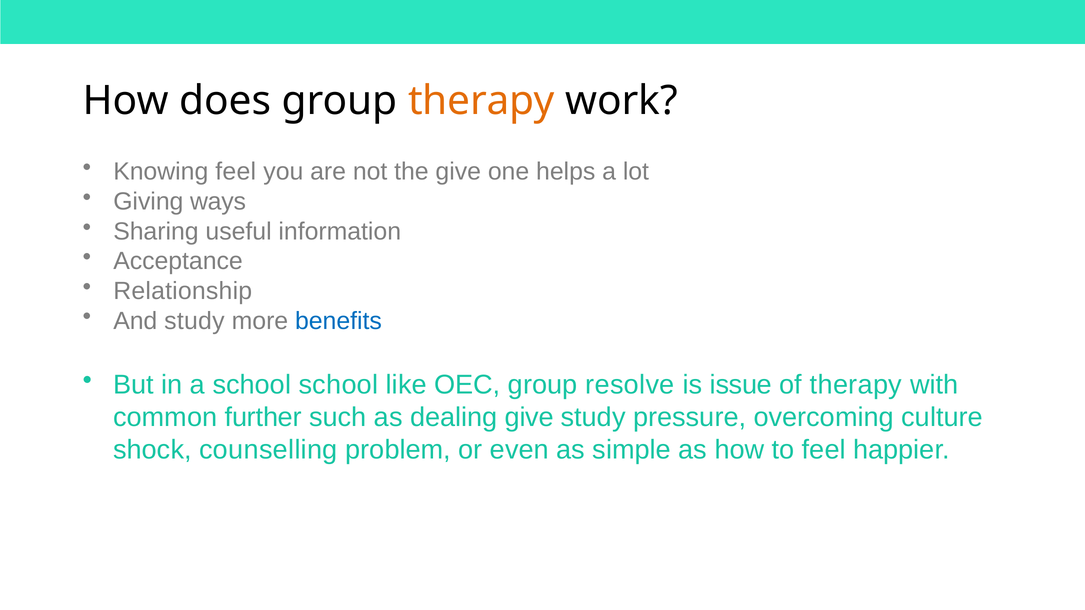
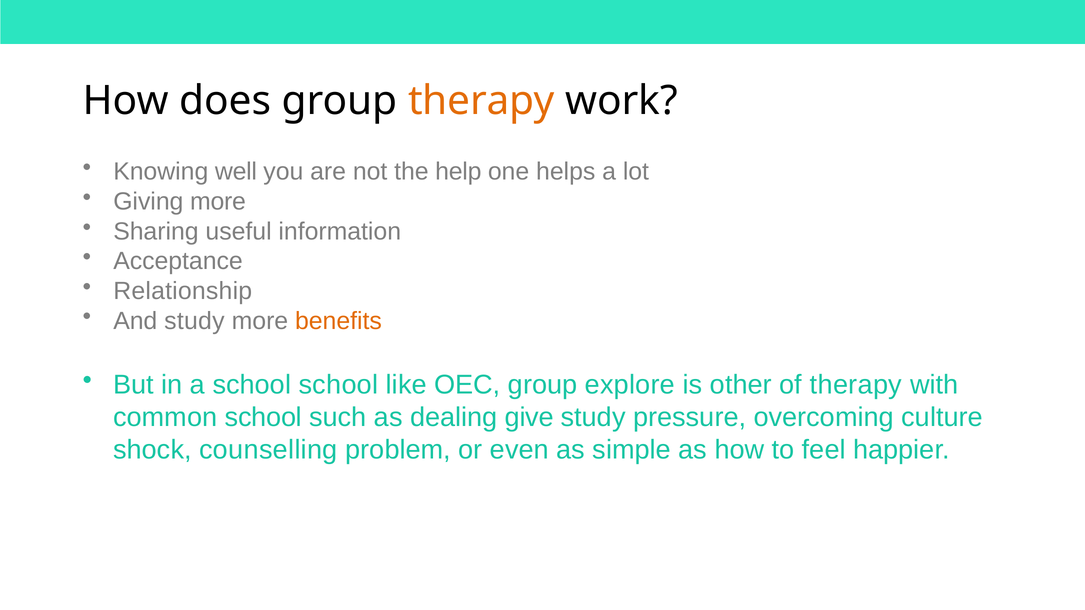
Knowing feel: feel -> well
the give: give -> help
Giving ways: ways -> more
benefits colour: blue -> orange
resolve: resolve -> explore
issue: issue -> other
common further: further -> school
